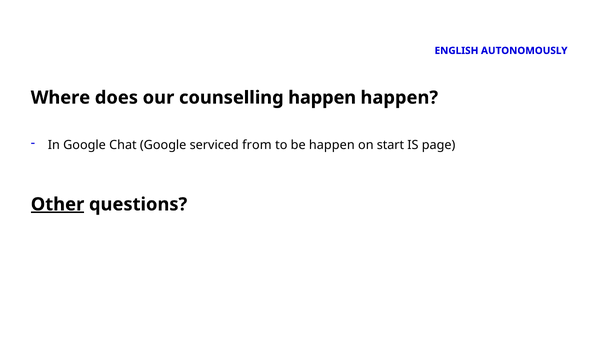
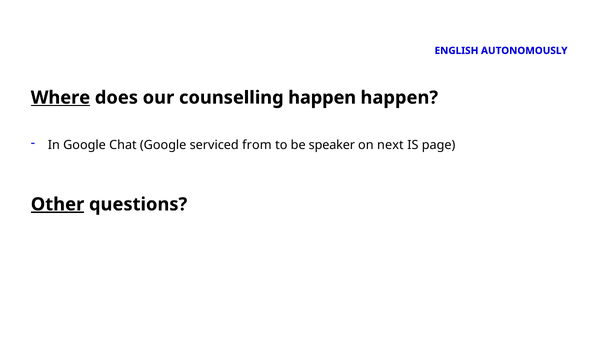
Where underline: none -> present
be happen: happen -> speaker
start: start -> next
